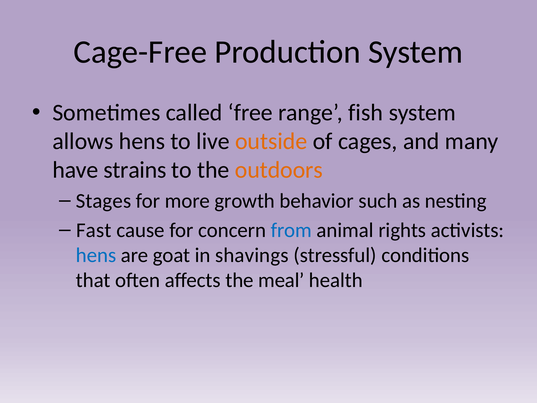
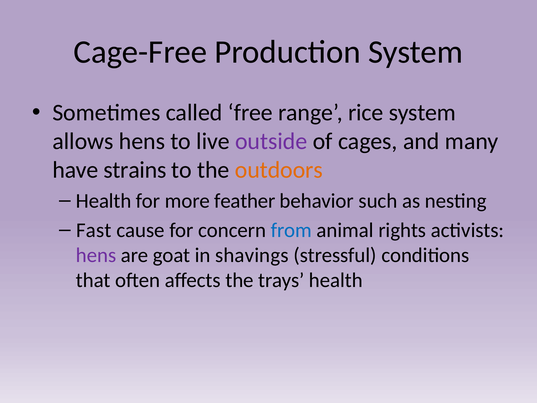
fish: fish -> rice
outside colour: orange -> purple
Stages at (104, 201): Stages -> Health
growth: growth -> feather
hens at (96, 255) colour: blue -> purple
meal: meal -> trays
